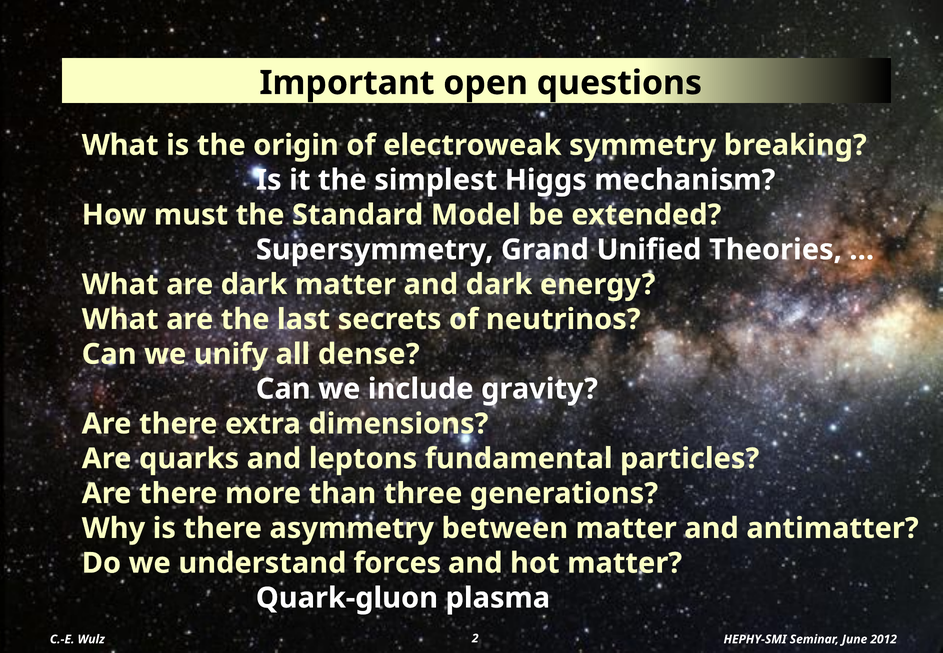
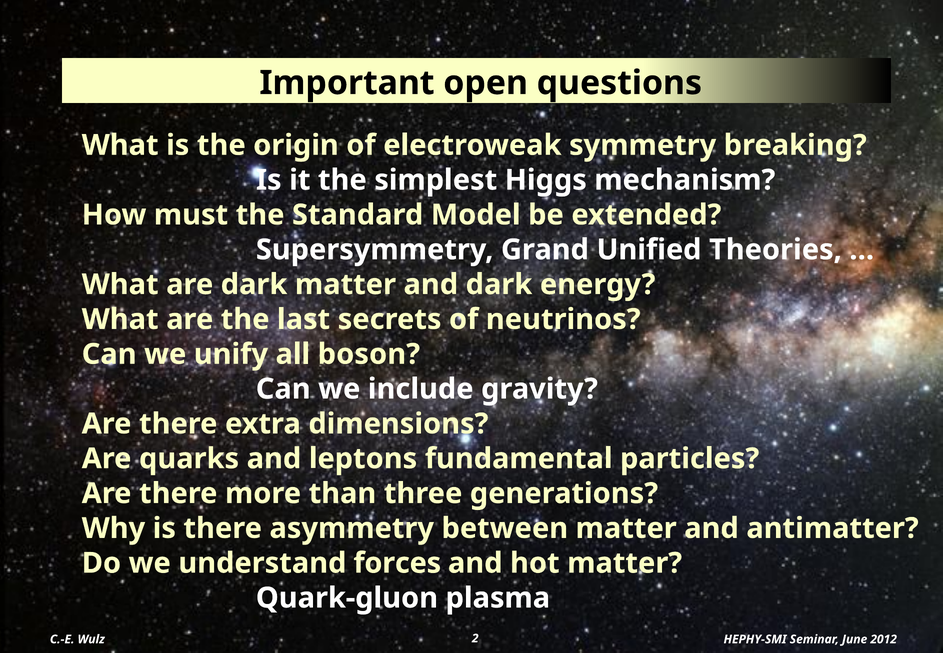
dense: dense -> boson
